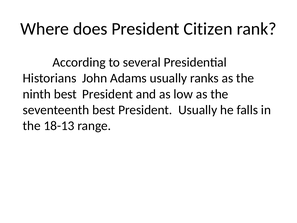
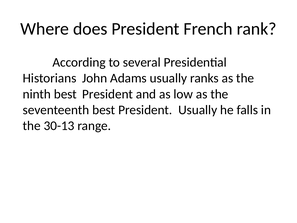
Citizen: Citizen -> French
18-13: 18-13 -> 30-13
